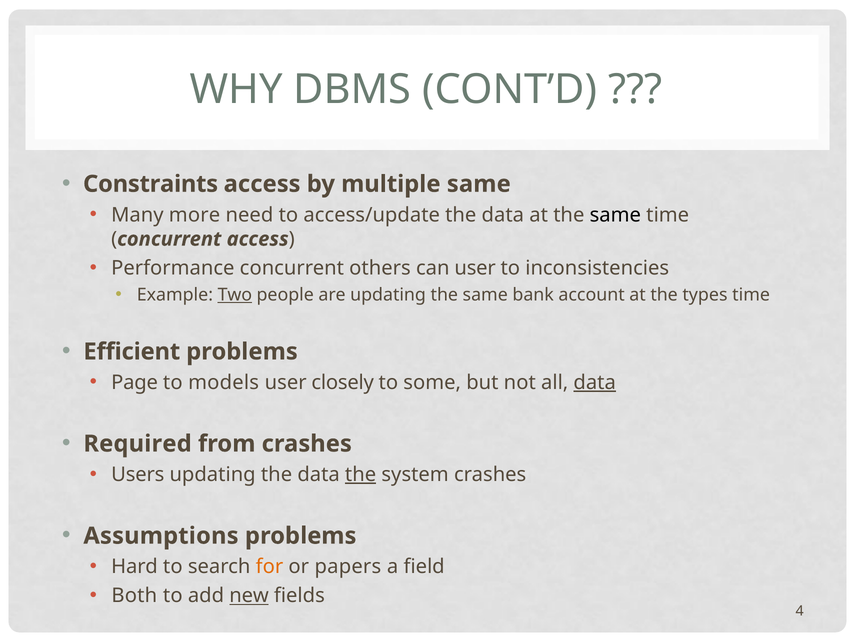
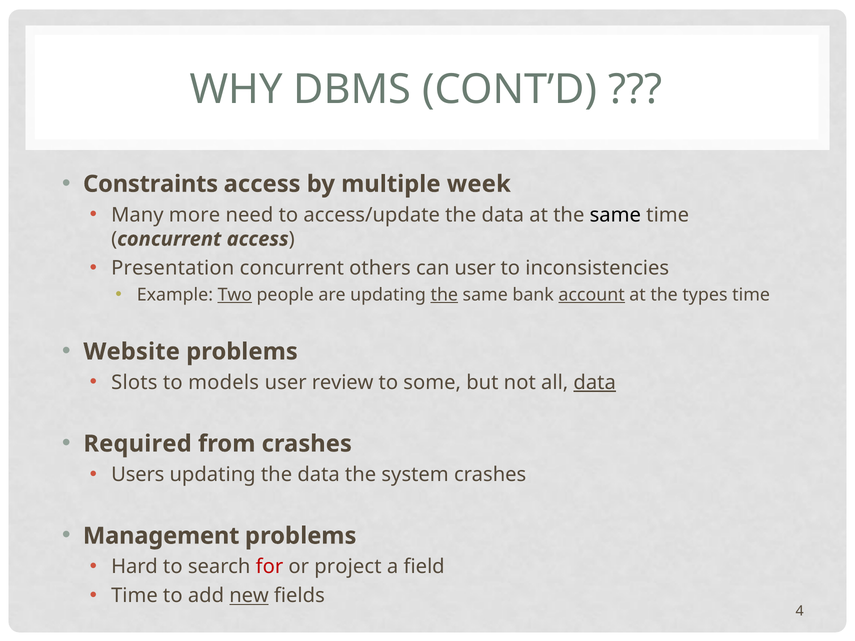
multiple same: same -> week
Performance: Performance -> Presentation
the at (444, 295) underline: none -> present
account underline: none -> present
Efficient: Efficient -> Website
Page: Page -> Slots
closely: closely -> review
the at (361, 475) underline: present -> none
Assumptions: Assumptions -> Management
for colour: orange -> red
papers: papers -> project
Both at (134, 596): Both -> Time
